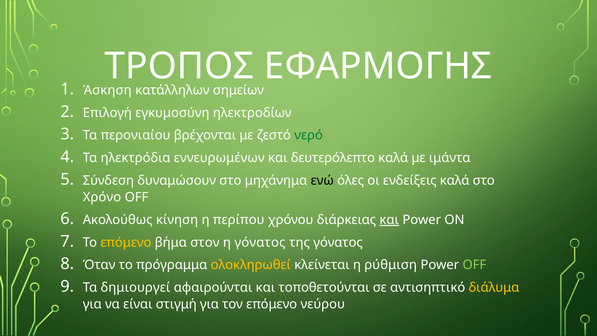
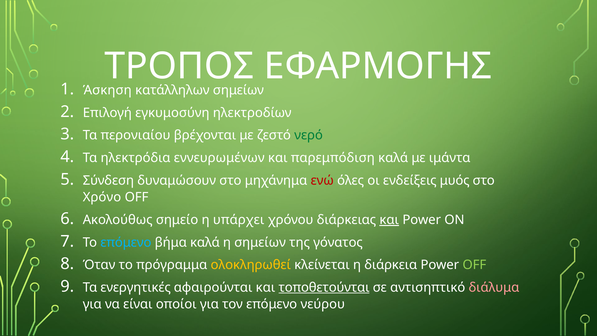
δευτερόλεπτο: δευτερόλεπτο -> παρεμπόδιση
ενώ colour: black -> red
ενδείξεις καλά: καλά -> μυός
κίνηση: κίνηση -> σημείο
περίπου: περίπου -> υπάρχει
επόμενο at (126, 242) colour: yellow -> light blue
βήμα στον: στον -> καλά
η γόνατος: γόνατος -> σημείων
ρύθμιση: ρύθμιση -> διάρκεια
δημιουργεί: δημιουργεί -> ενεργητικές
τοποθετούνται underline: none -> present
διάλυμα colour: yellow -> pink
στιγμή: στιγμή -> οποίοι
